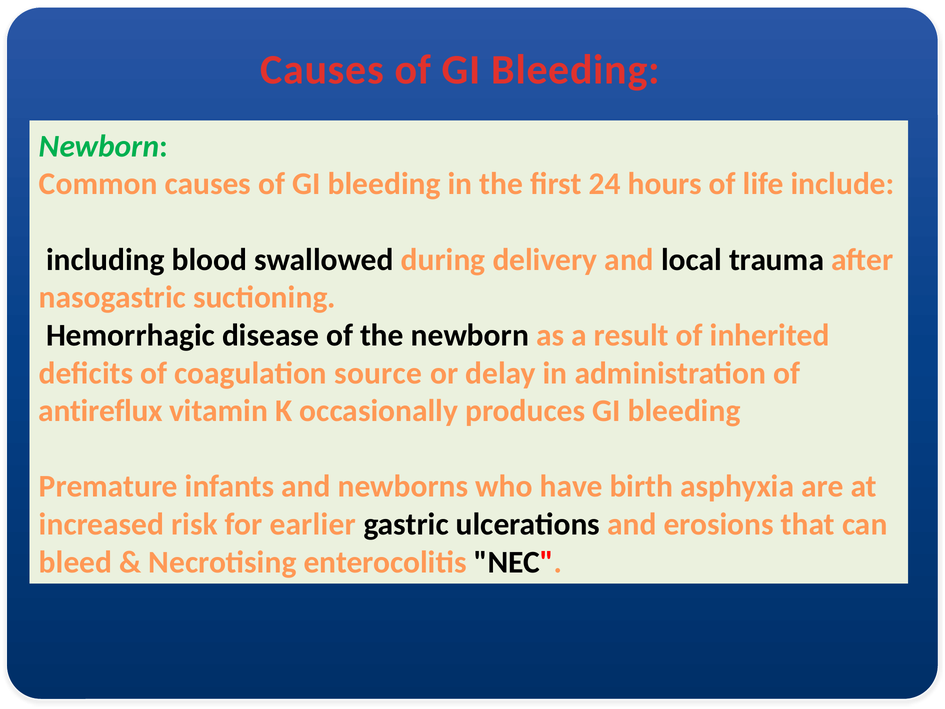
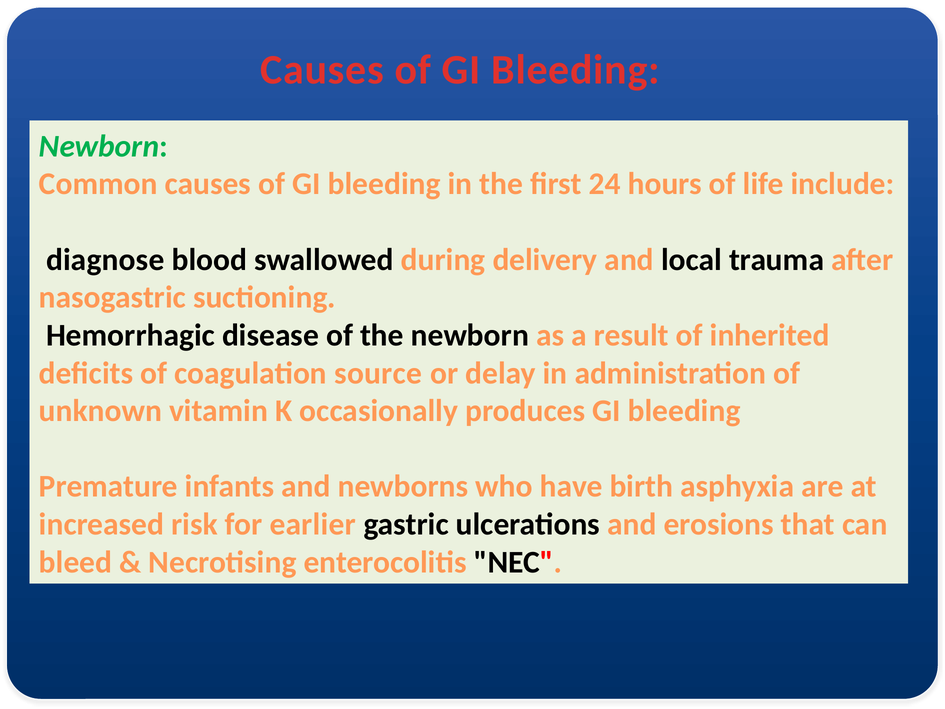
including: including -> diagnose
antireflux: antireflux -> unknown
